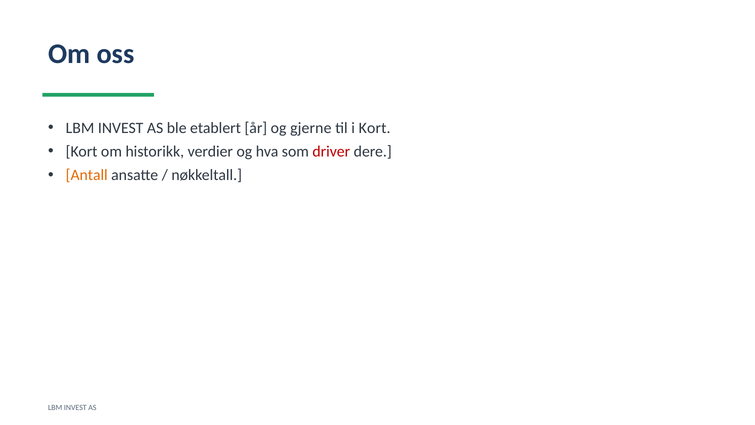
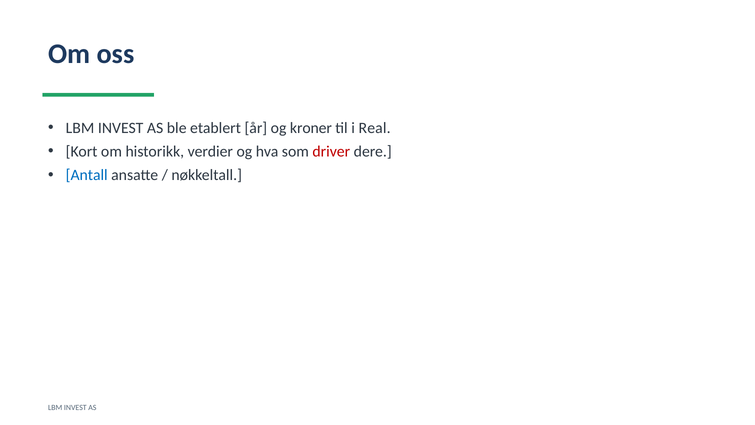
gjerne: gjerne -> kroner
i Kort: Kort -> Real
Antall colour: orange -> blue
